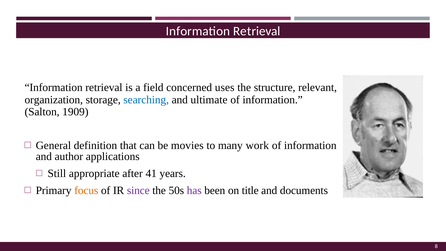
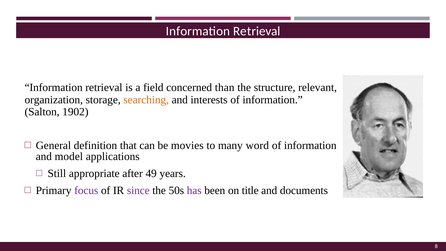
uses: uses -> than
searching colour: blue -> orange
ultimate: ultimate -> interests
1909: 1909 -> 1902
work: work -> word
author: author -> model
41: 41 -> 49
focus colour: orange -> purple
